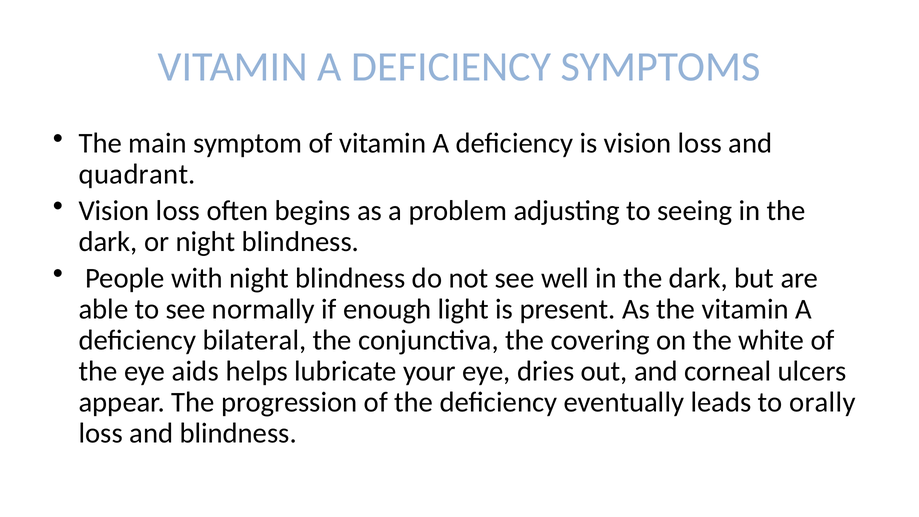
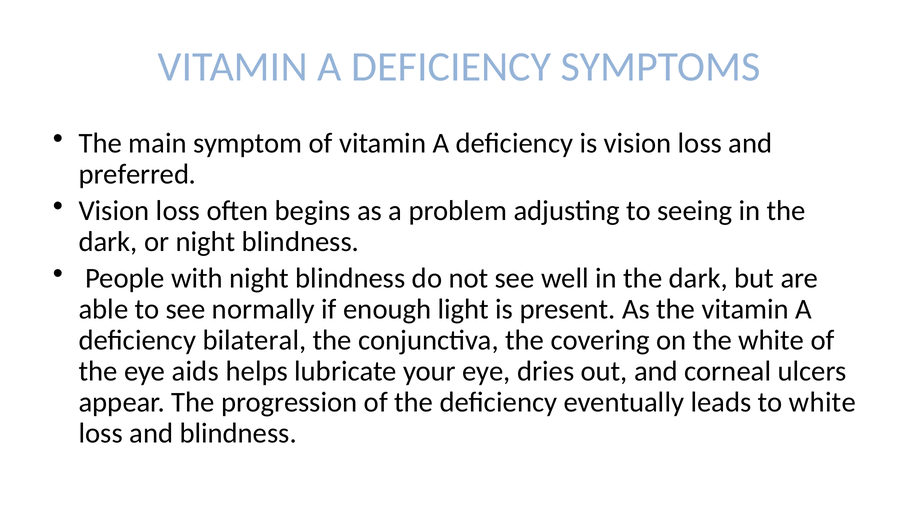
quadrant: quadrant -> preferred
to orally: orally -> white
